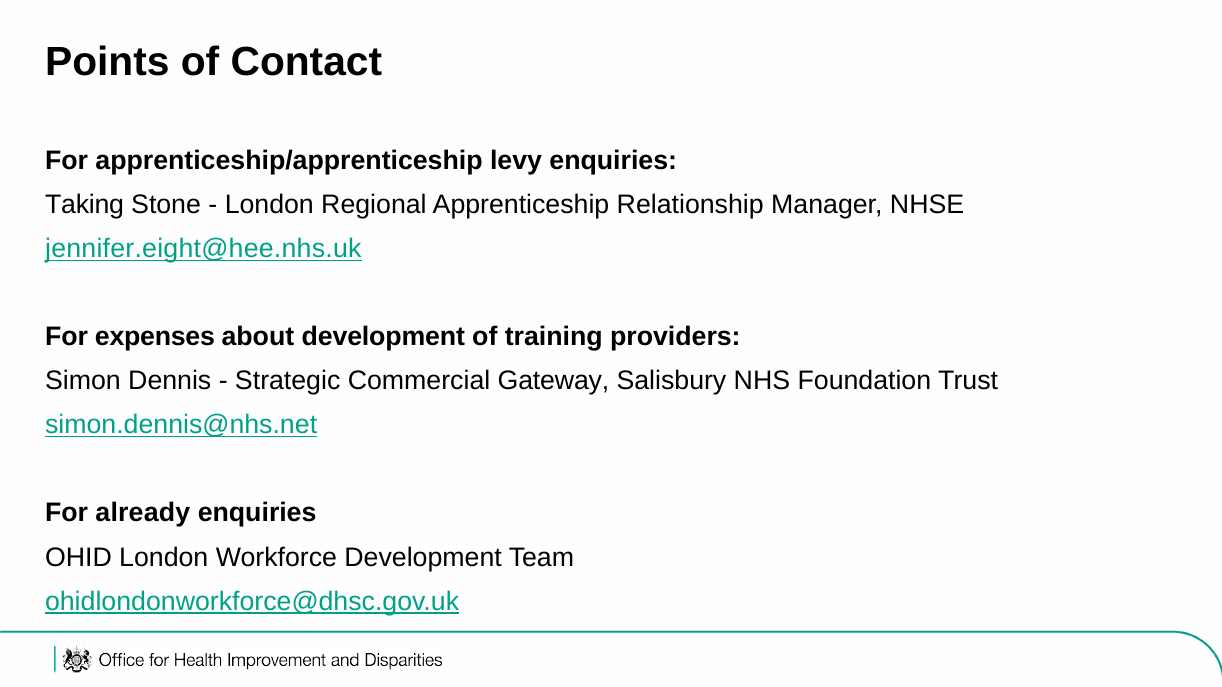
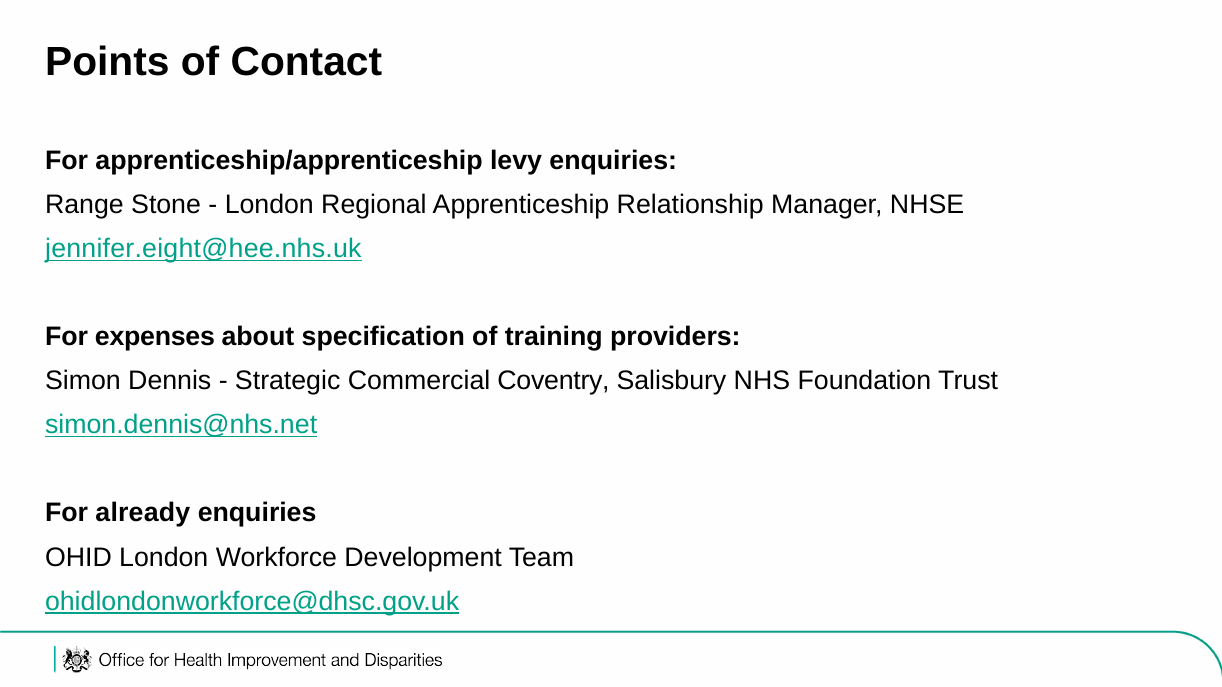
Taking: Taking -> Range
about development: development -> specification
Gateway: Gateway -> Coventry
